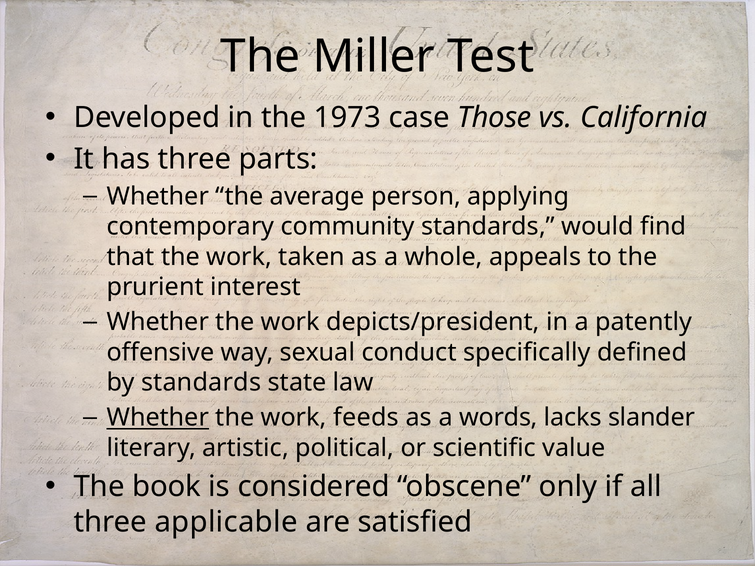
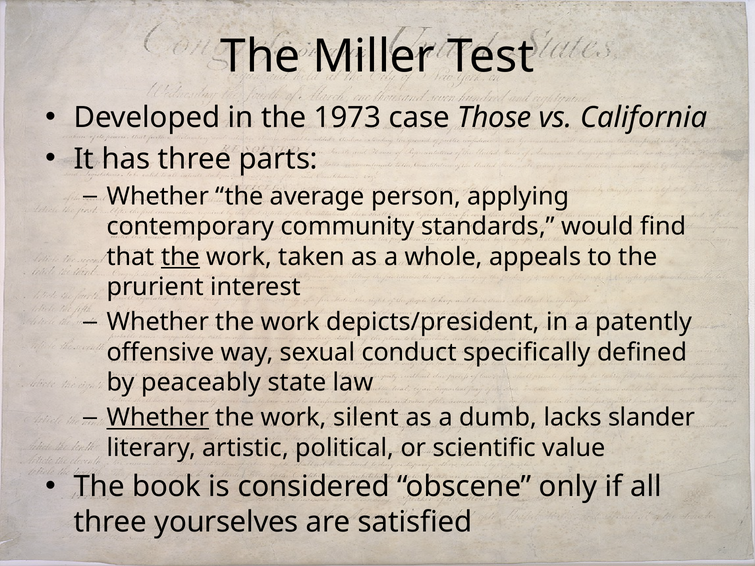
the at (180, 257) underline: none -> present
by standards: standards -> peaceably
feeds: feeds -> silent
words: words -> dumb
applicable: applicable -> yourselves
